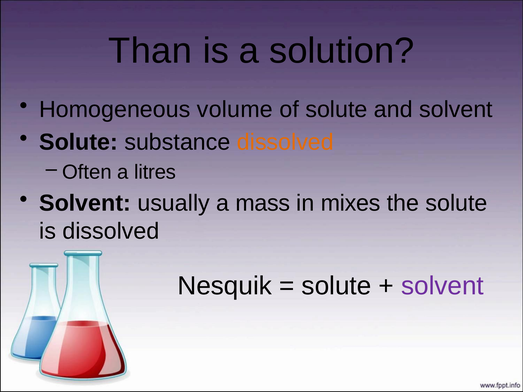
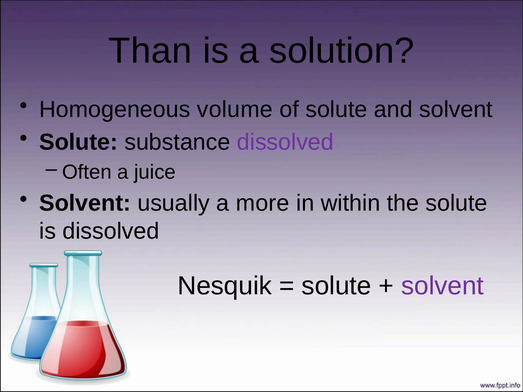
dissolved at (285, 142) colour: orange -> purple
litres: litres -> juice
mass: mass -> more
mixes: mixes -> within
